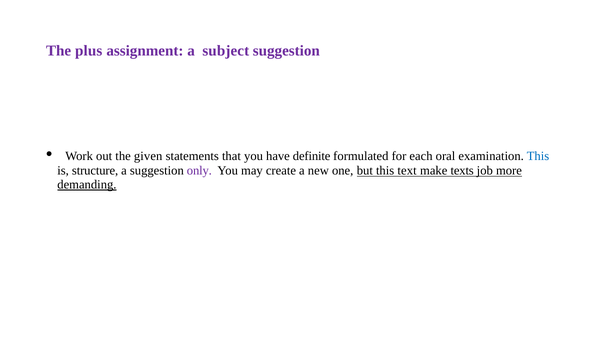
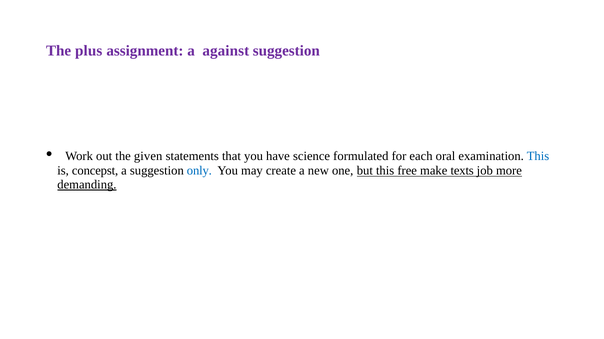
subject: subject -> against
definite: definite -> science
structure: structure -> concepst
only colour: purple -> blue
text: text -> free
